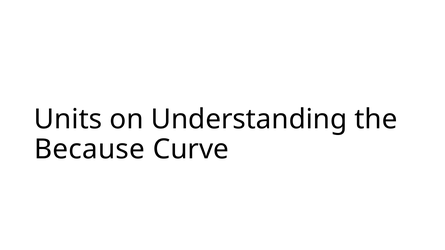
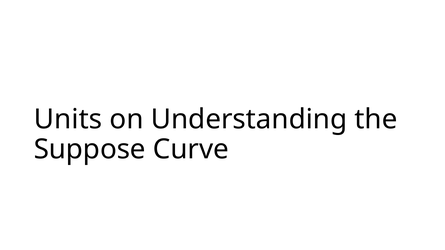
Because: Because -> Suppose
